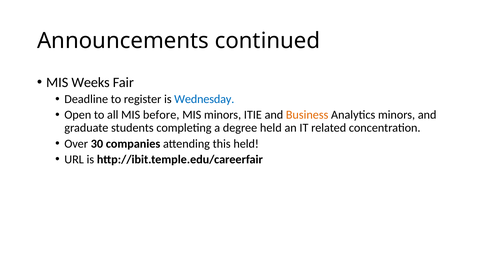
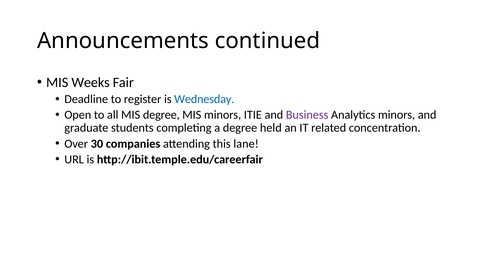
MIS before: before -> degree
Business colour: orange -> purple
this held: held -> lane
